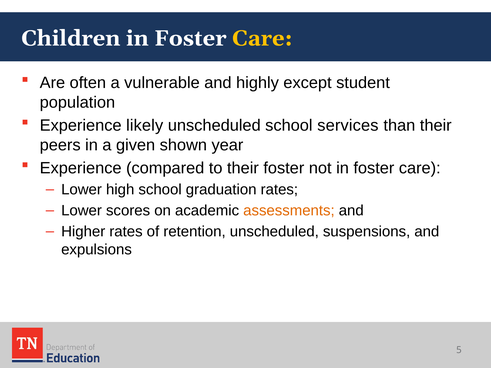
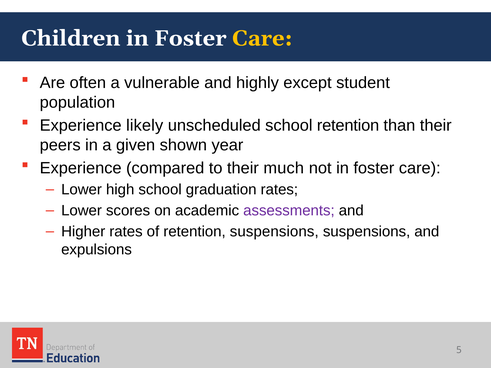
school services: services -> retention
their foster: foster -> much
assessments colour: orange -> purple
retention unscheduled: unscheduled -> suspensions
